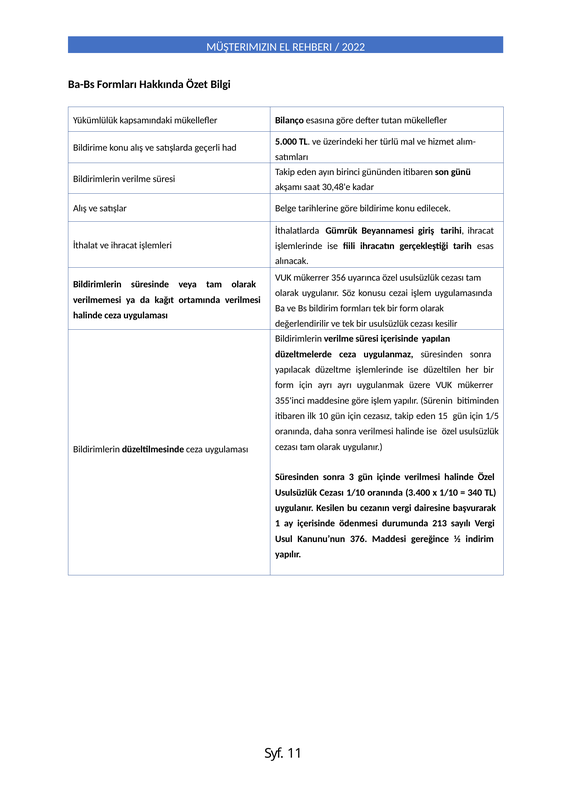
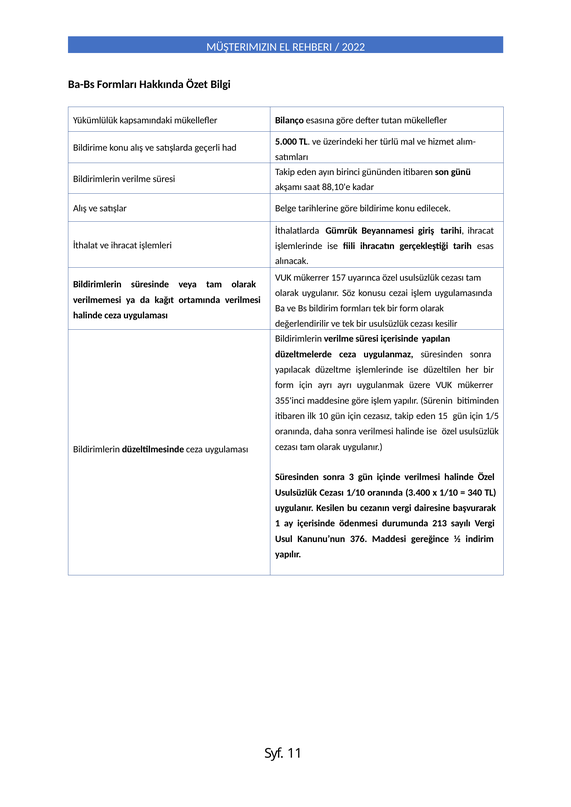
30,48'e: 30,48'e -> 88,10'e
356: 356 -> 157
